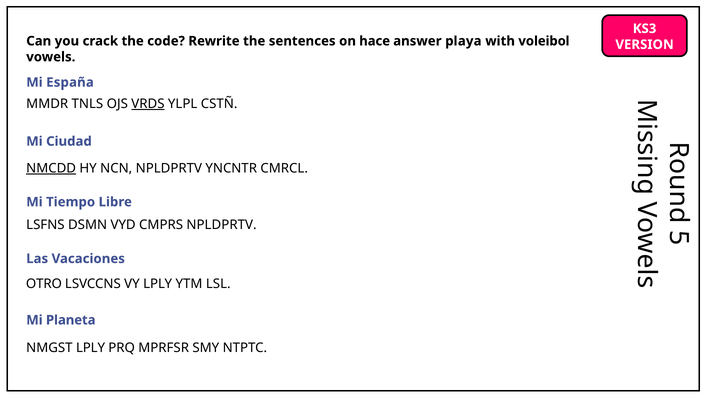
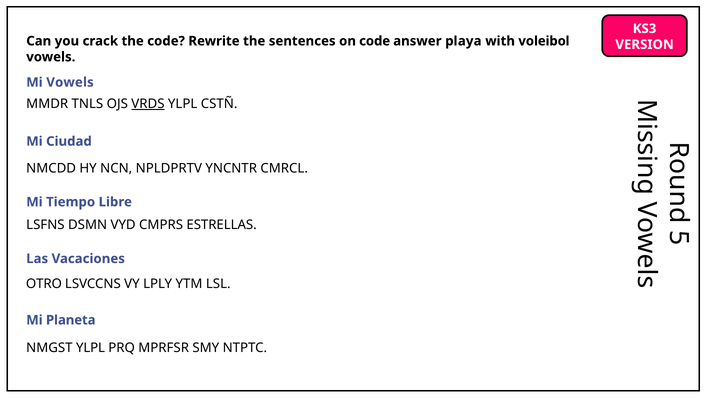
on hace: hace -> code
Mi España: España -> Vowels
NMCDD underline: present -> none
CMPRS NPLDPRTV: NPLDPRTV -> ESTRELLAS
NMGST LPLY: LPLY -> YLPL
